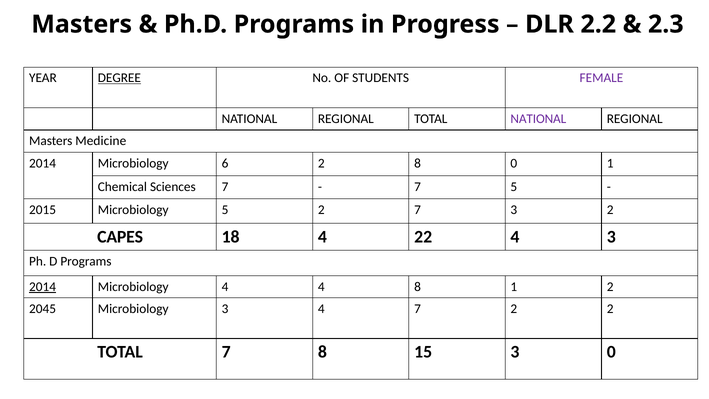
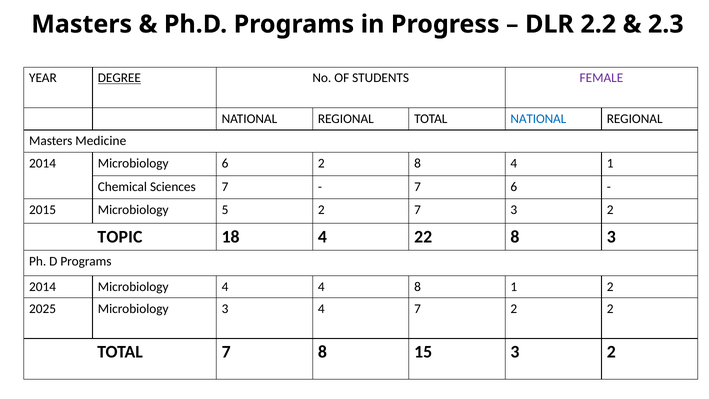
NATIONAL at (538, 119) colour: purple -> blue
8 0: 0 -> 4
7 5: 5 -> 6
CAPES: CAPES -> TOPIC
22 4: 4 -> 8
2014 at (43, 287) underline: present -> none
2045: 2045 -> 2025
15 3 0: 0 -> 2
